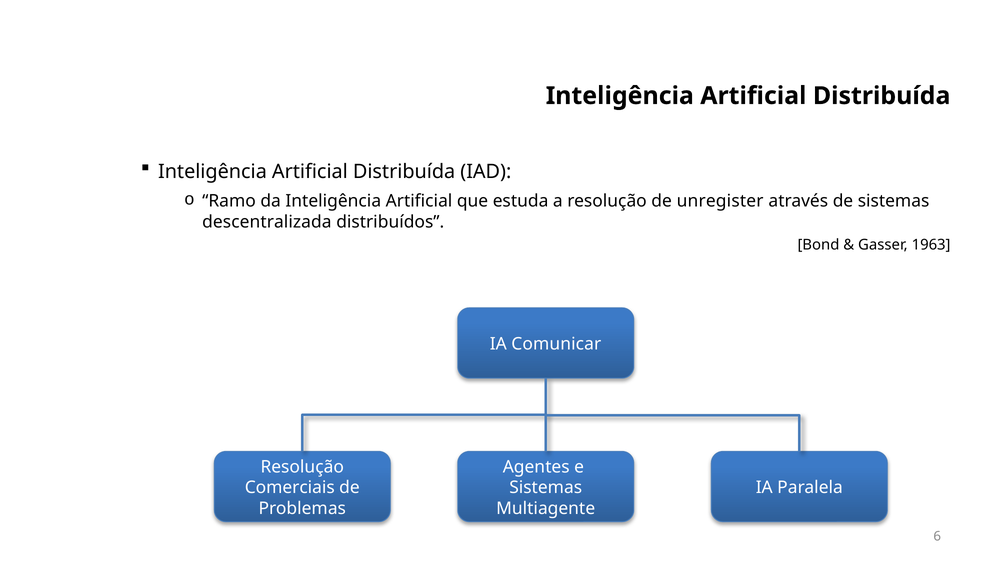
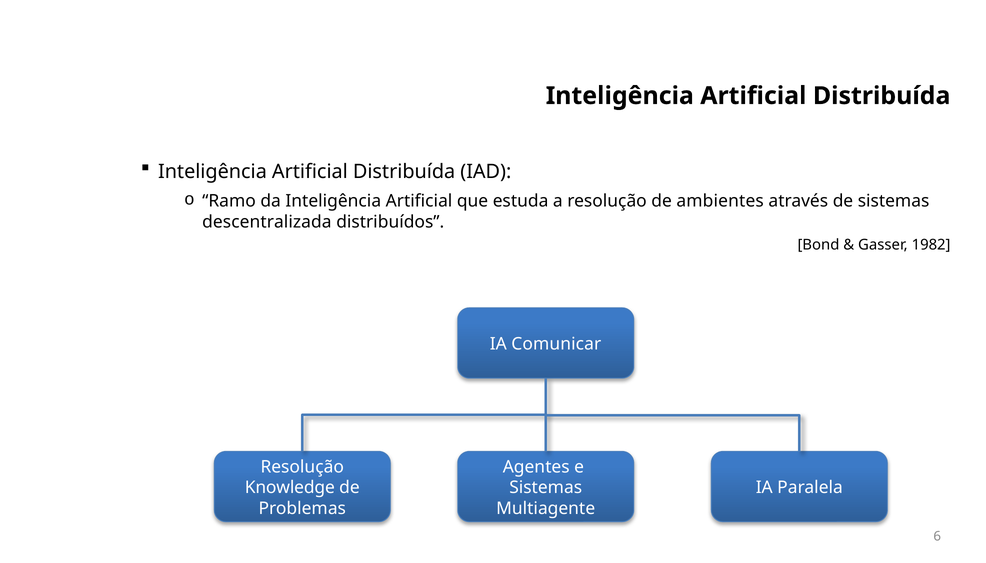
unregister: unregister -> ambientes
1963: 1963 -> 1982
Comerciais: Comerciais -> Knowledge
